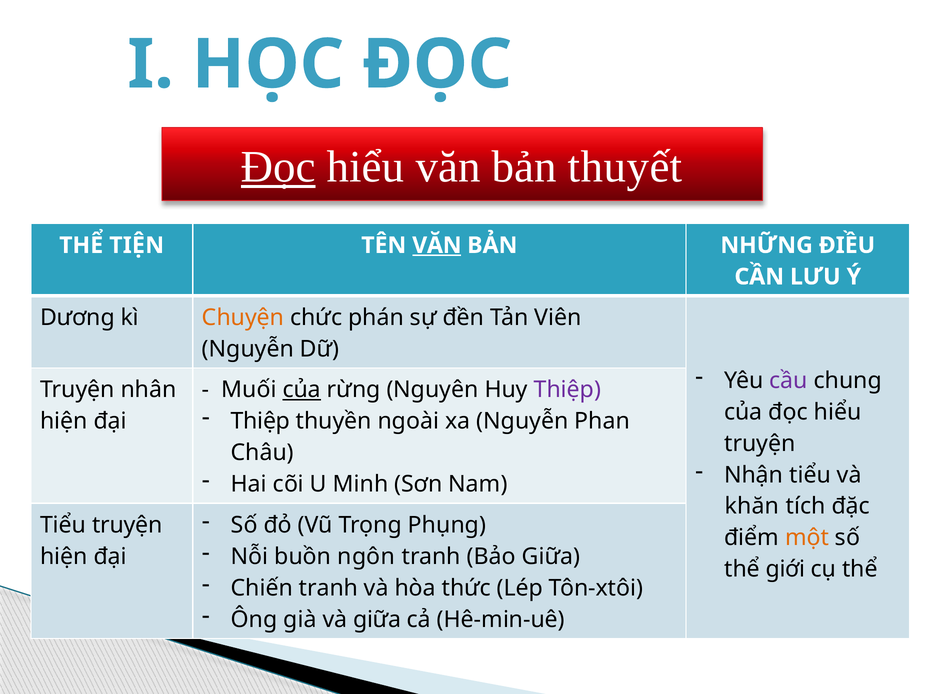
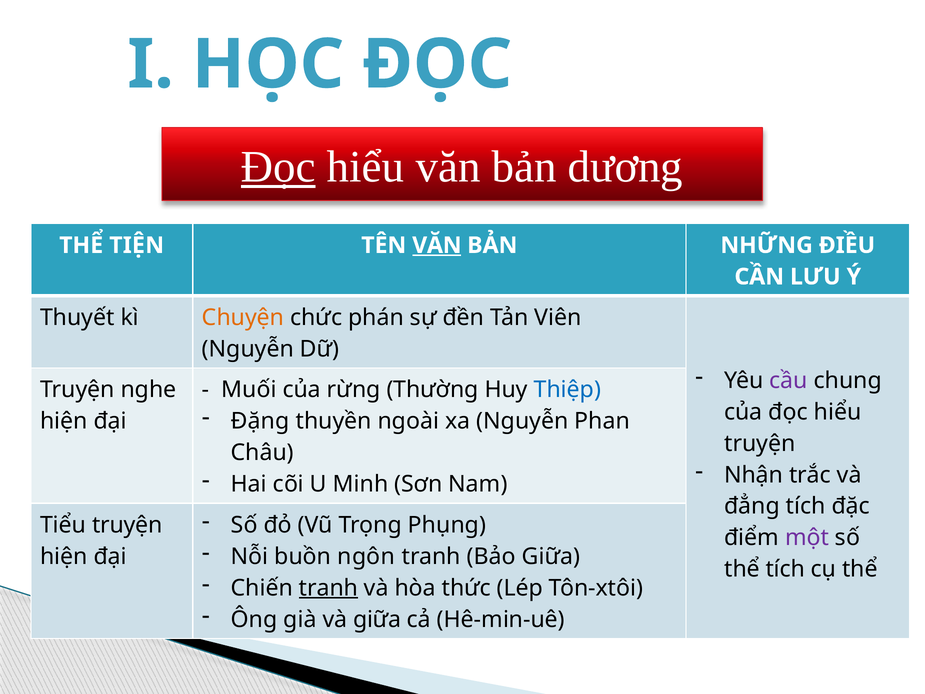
thuyết: thuyết -> dương
Dương: Dương -> Thuyết
nhân: nhân -> nghe
của at (302, 390) underline: present -> none
Nguyên: Nguyên -> Thường
Thiệp at (567, 390) colour: purple -> blue
Thiệp at (260, 421): Thiệp -> Đặng
Nhận tiểu: tiểu -> trắc
khăn: khăn -> đẳng
một colour: orange -> purple
thể giới: giới -> tích
tranh at (328, 588) underline: none -> present
